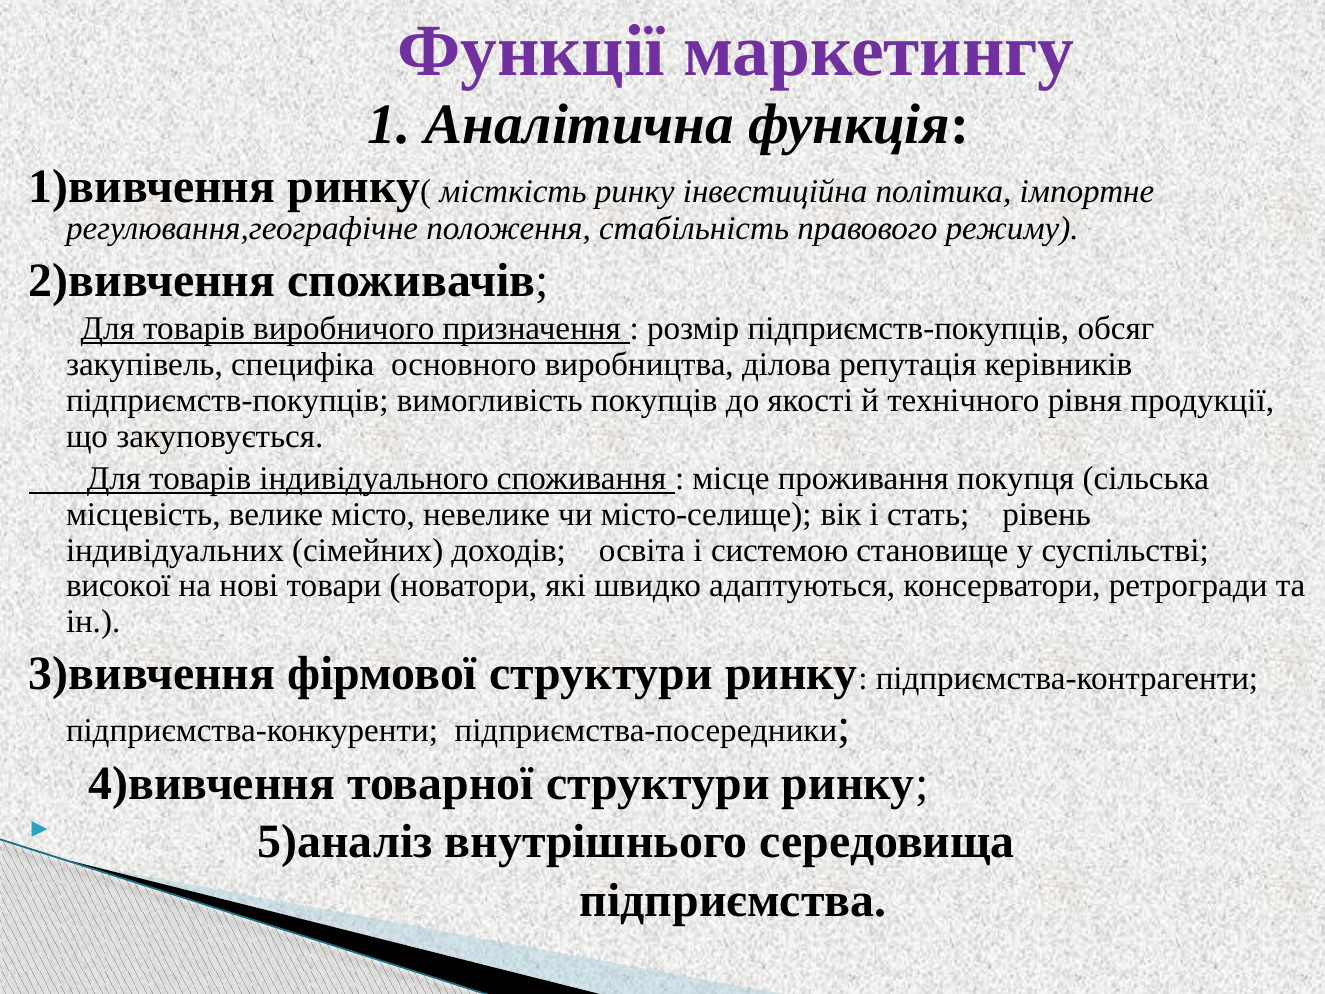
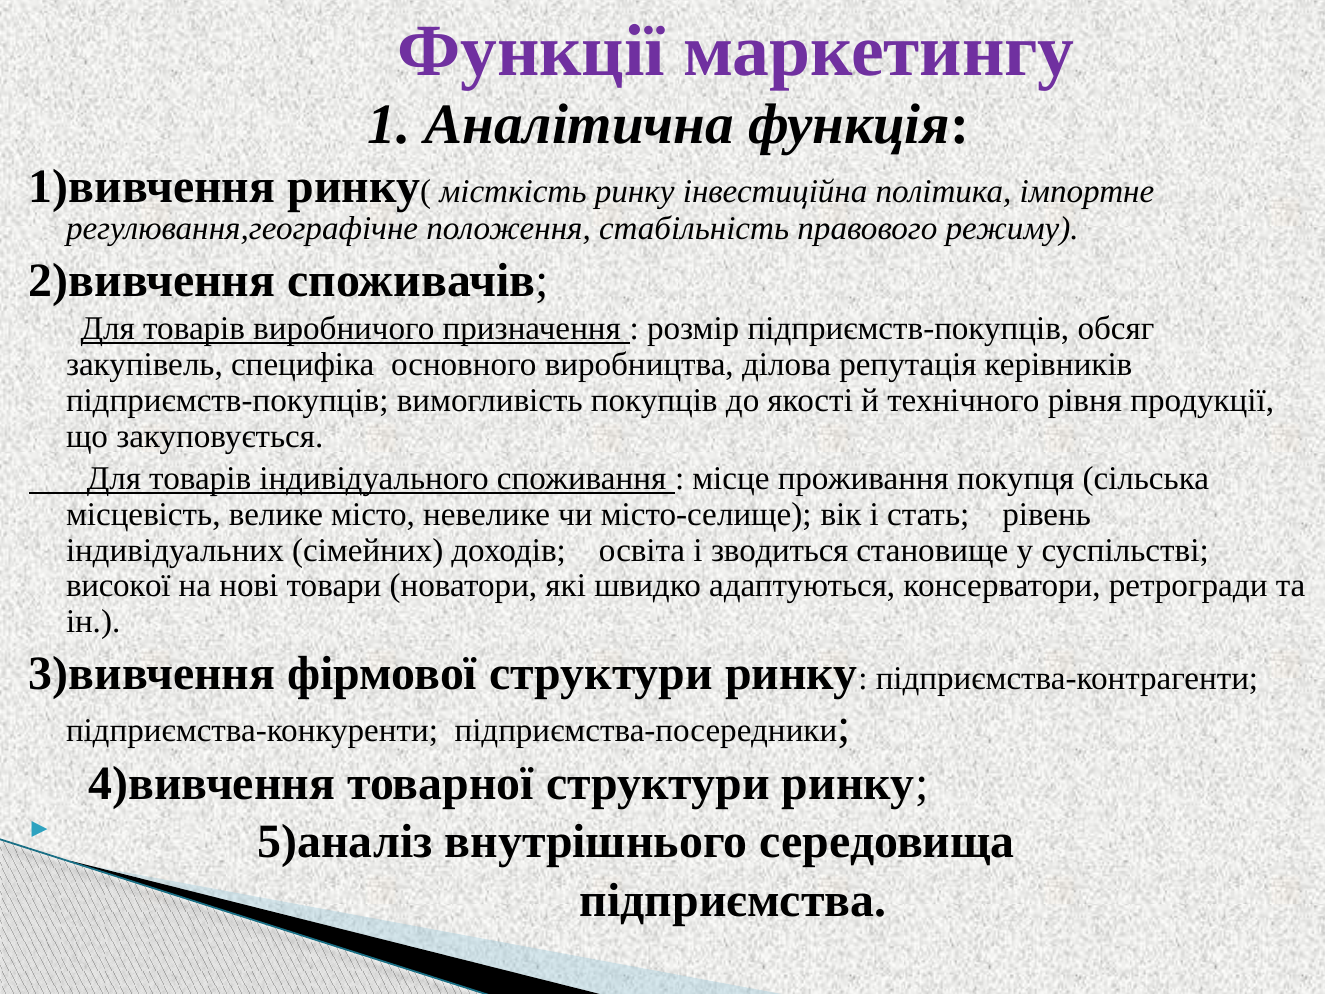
системою: системою -> зводиться
